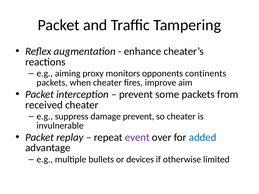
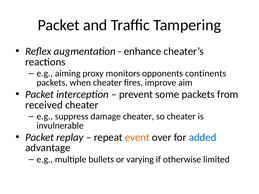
damage prevent: prevent -> cheater
event colour: purple -> orange
devices: devices -> varying
